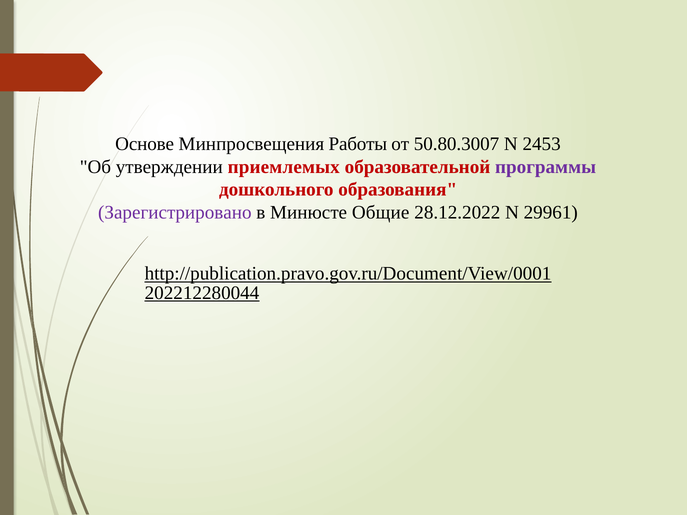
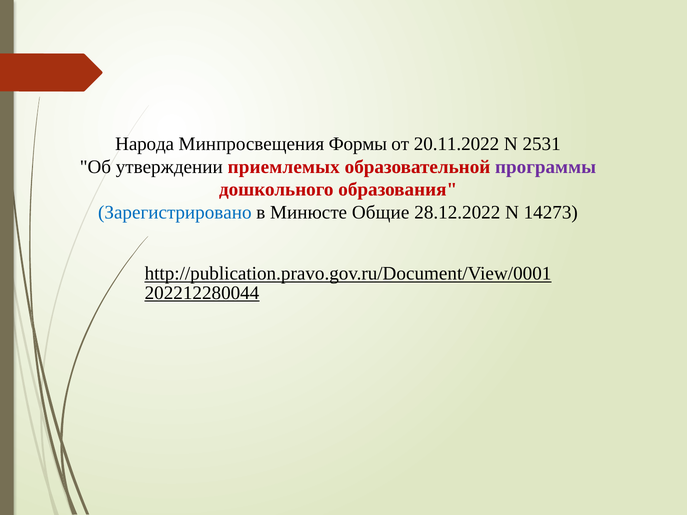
Основе: Основе -> Народа
Работы: Работы -> Формы
50.80.3007: 50.80.3007 -> 20.11.2022
2453: 2453 -> 2531
Зарегистрировано colour: purple -> blue
29961: 29961 -> 14273
